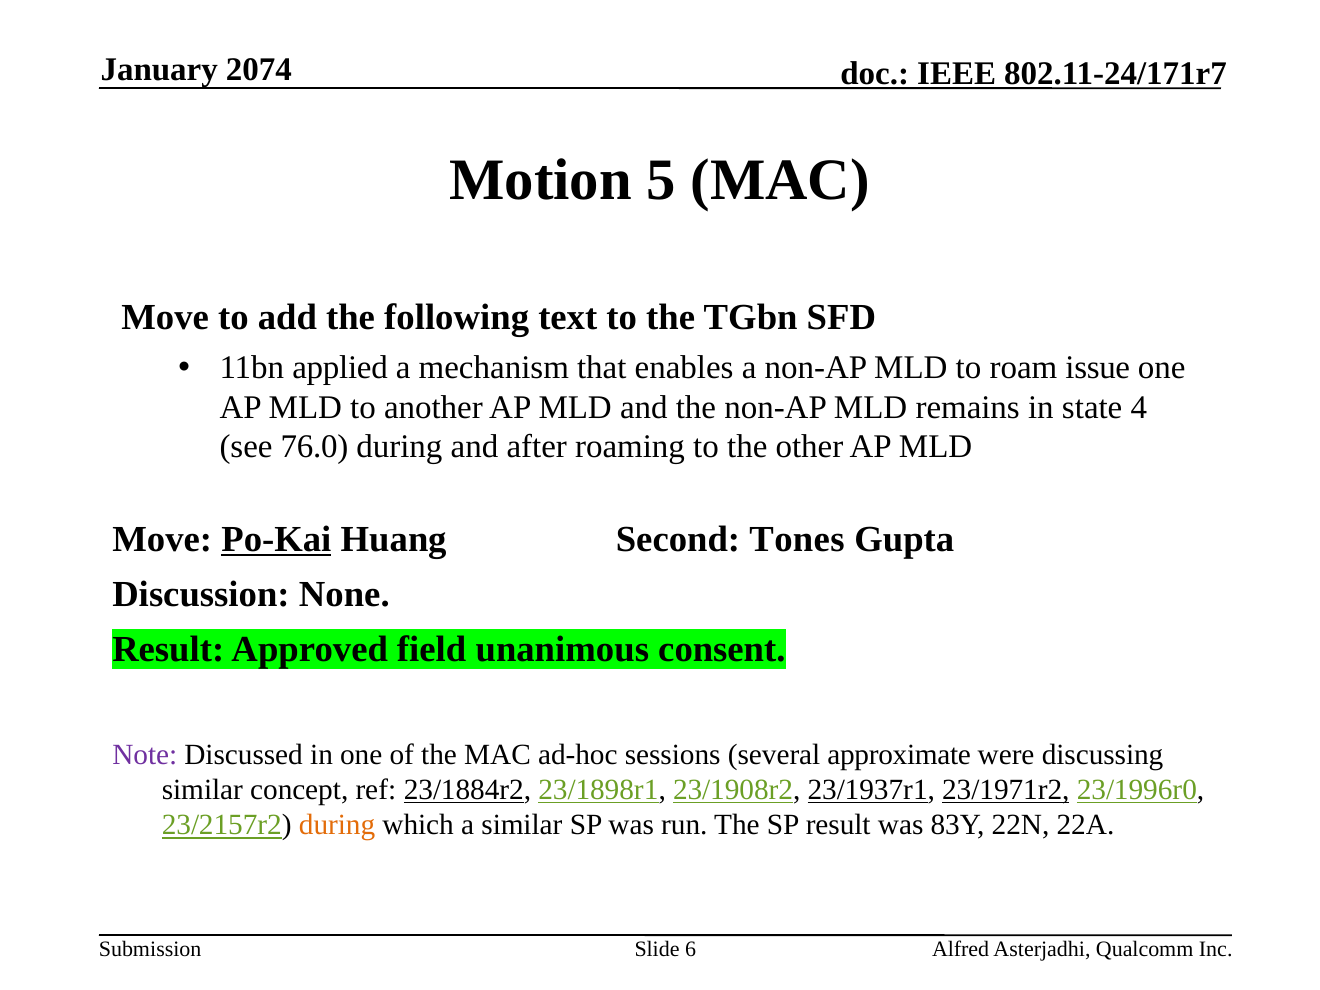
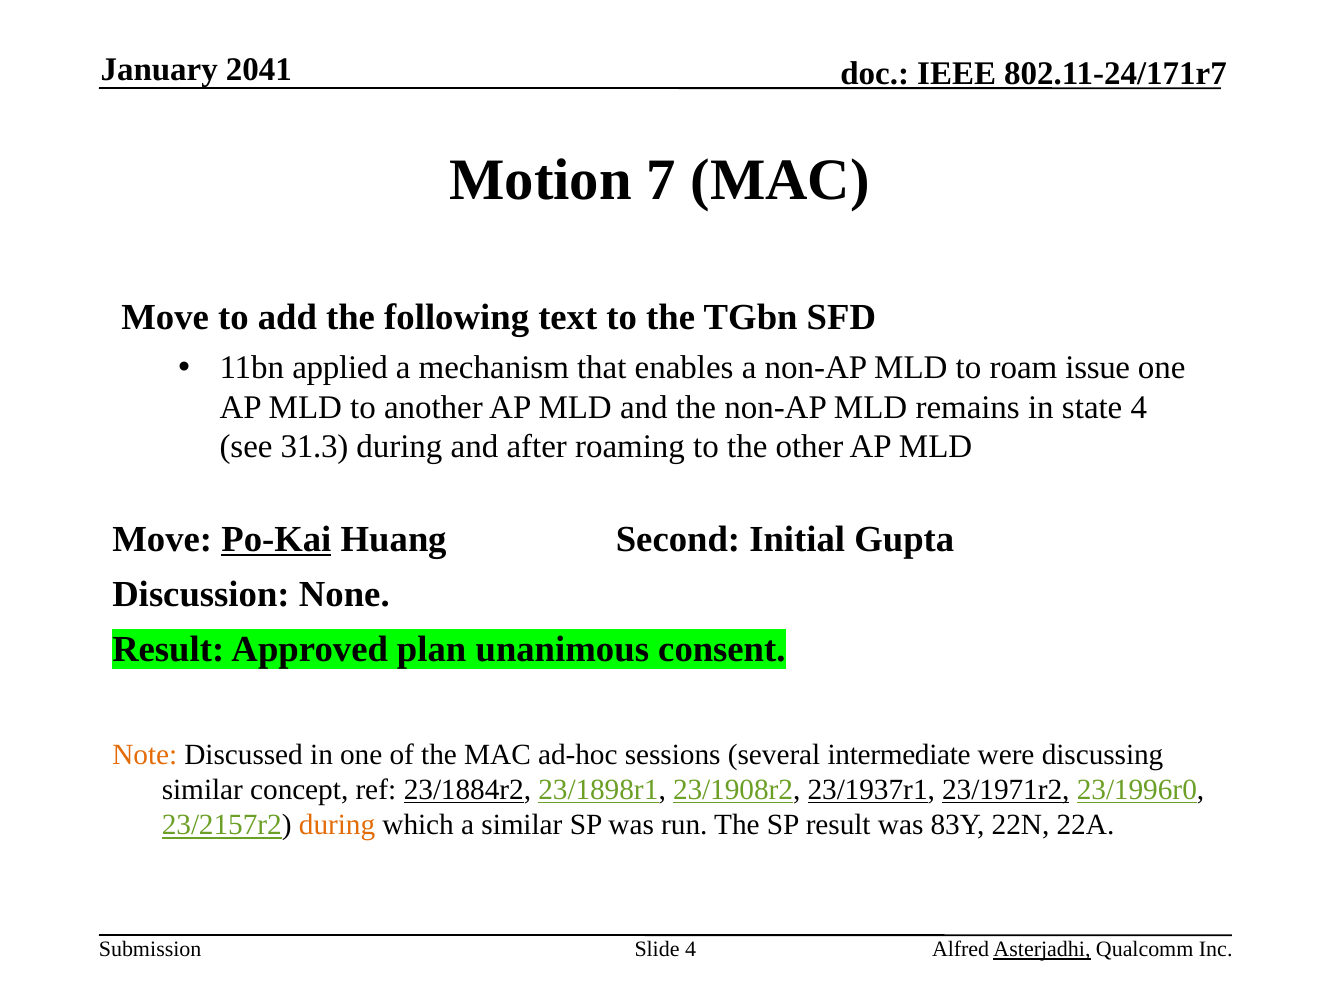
2074: 2074 -> 2041
5: 5 -> 7
76.0: 76.0 -> 31.3
Tones: Tones -> Initial
field: field -> plan
Note colour: purple -> orange
approximate: approximate -> intermediate
Slide 6: 6 -> 4
Asterjadhi underline: none -> present
